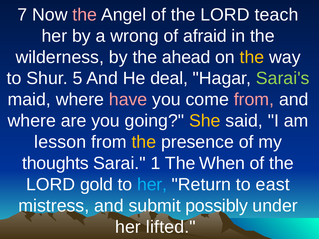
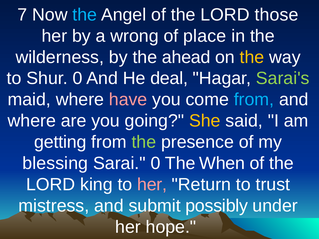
the at (85, 15) colour: pink -> light blue
teach: teach -> those
afraid: afraid -> place
Shur 5: 5 -> 0
from at (254, 100) colour: pink -> light blue
lesson: lesson -> getting
the at (144, 142) colour: yellow -> light green
thoughts: thoughts -> blessing
Sarai 1: 1 -> 0
gold: gold -> king
her at (152, 185) colour: light blue -> pink
east: east -> trust
lifted: lifted -> hope
